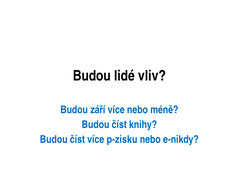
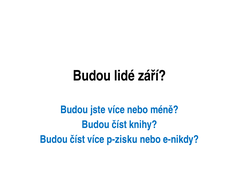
vliv: vliv -> září
září: září -> jste
